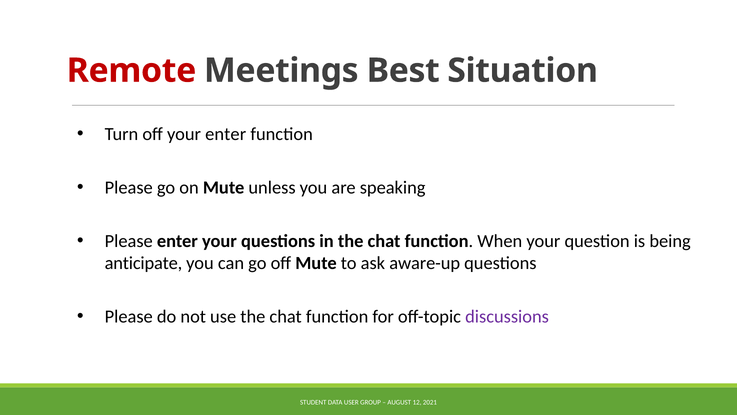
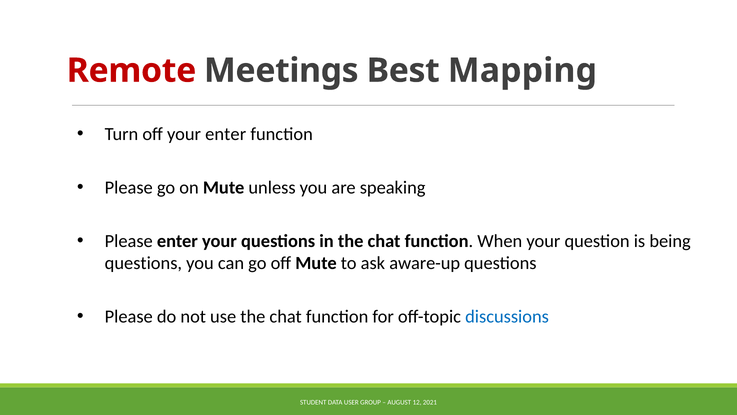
Situation: Situation -> Mapping
anticipate at (143, 263): anticipate -> questions
discussions colour: purple -> blue
